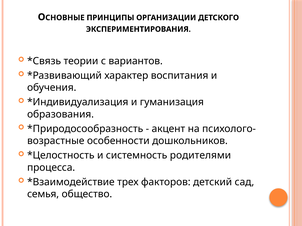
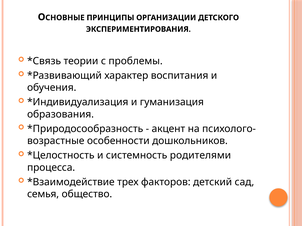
вариантов: вариантов -> проблемы
